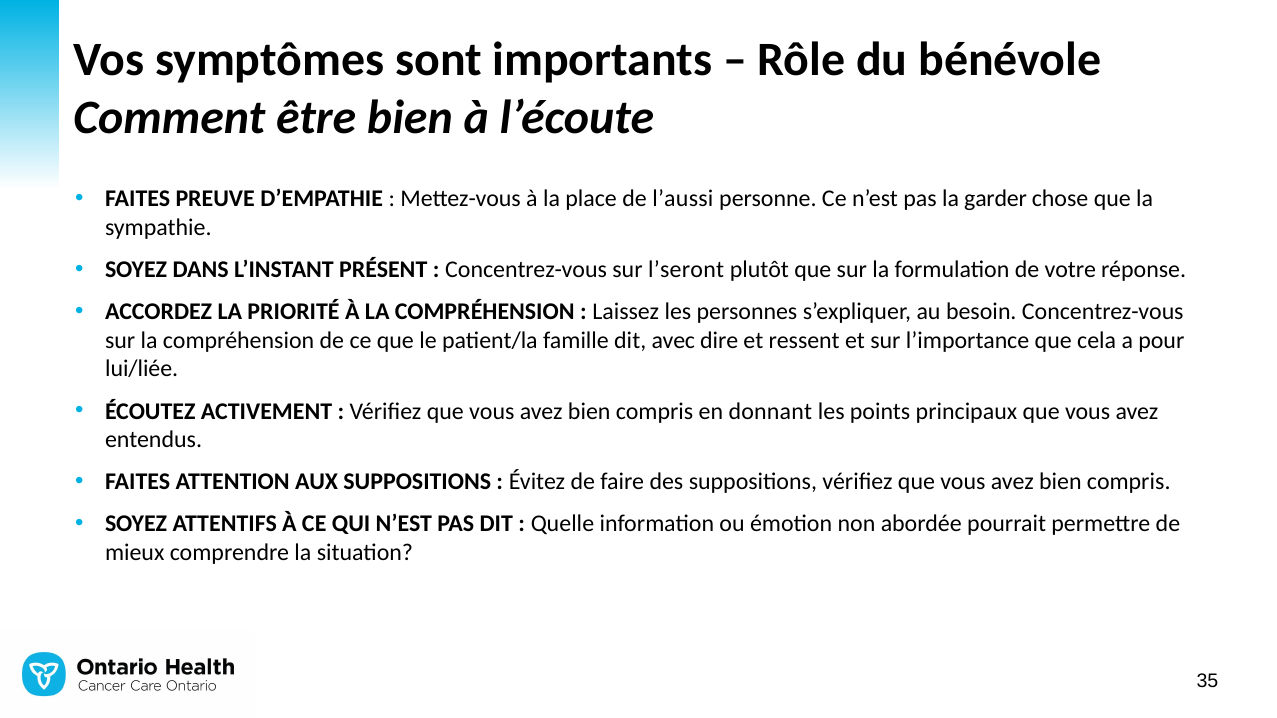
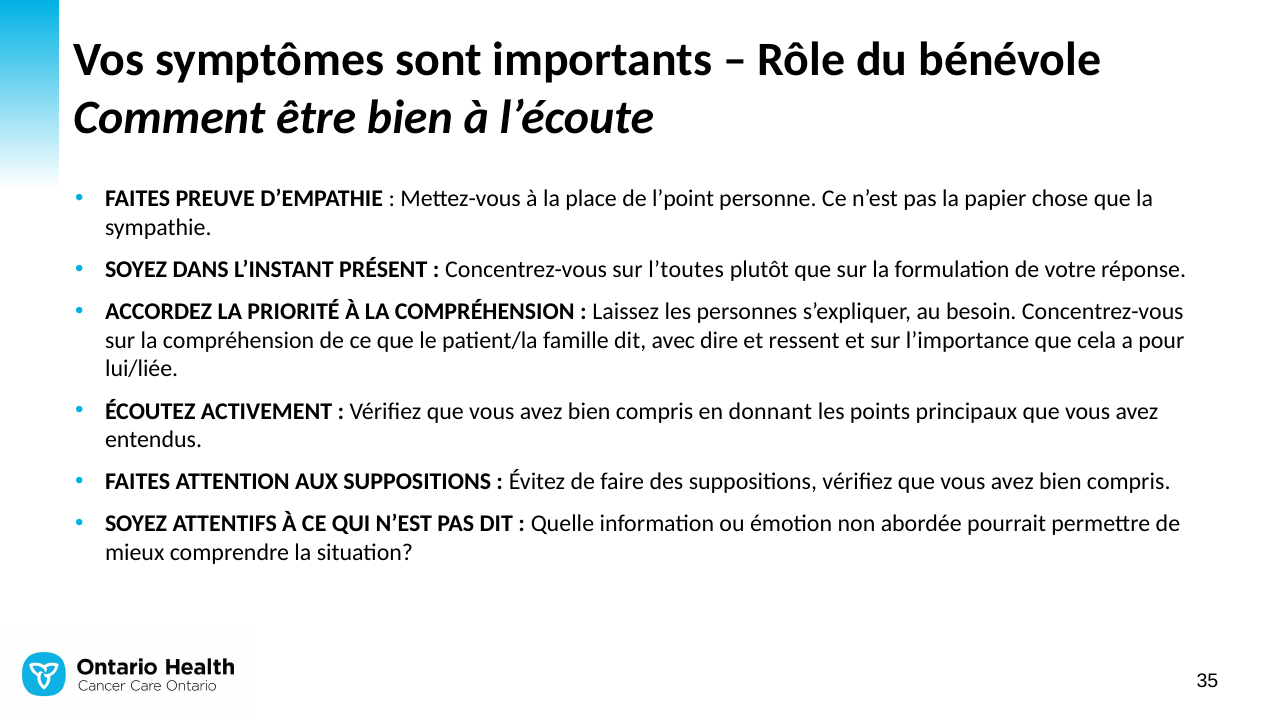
l’aussi: l’aussi -> l’point
garder: garder -> papier
l’seront: l’seront -> l’toutes
